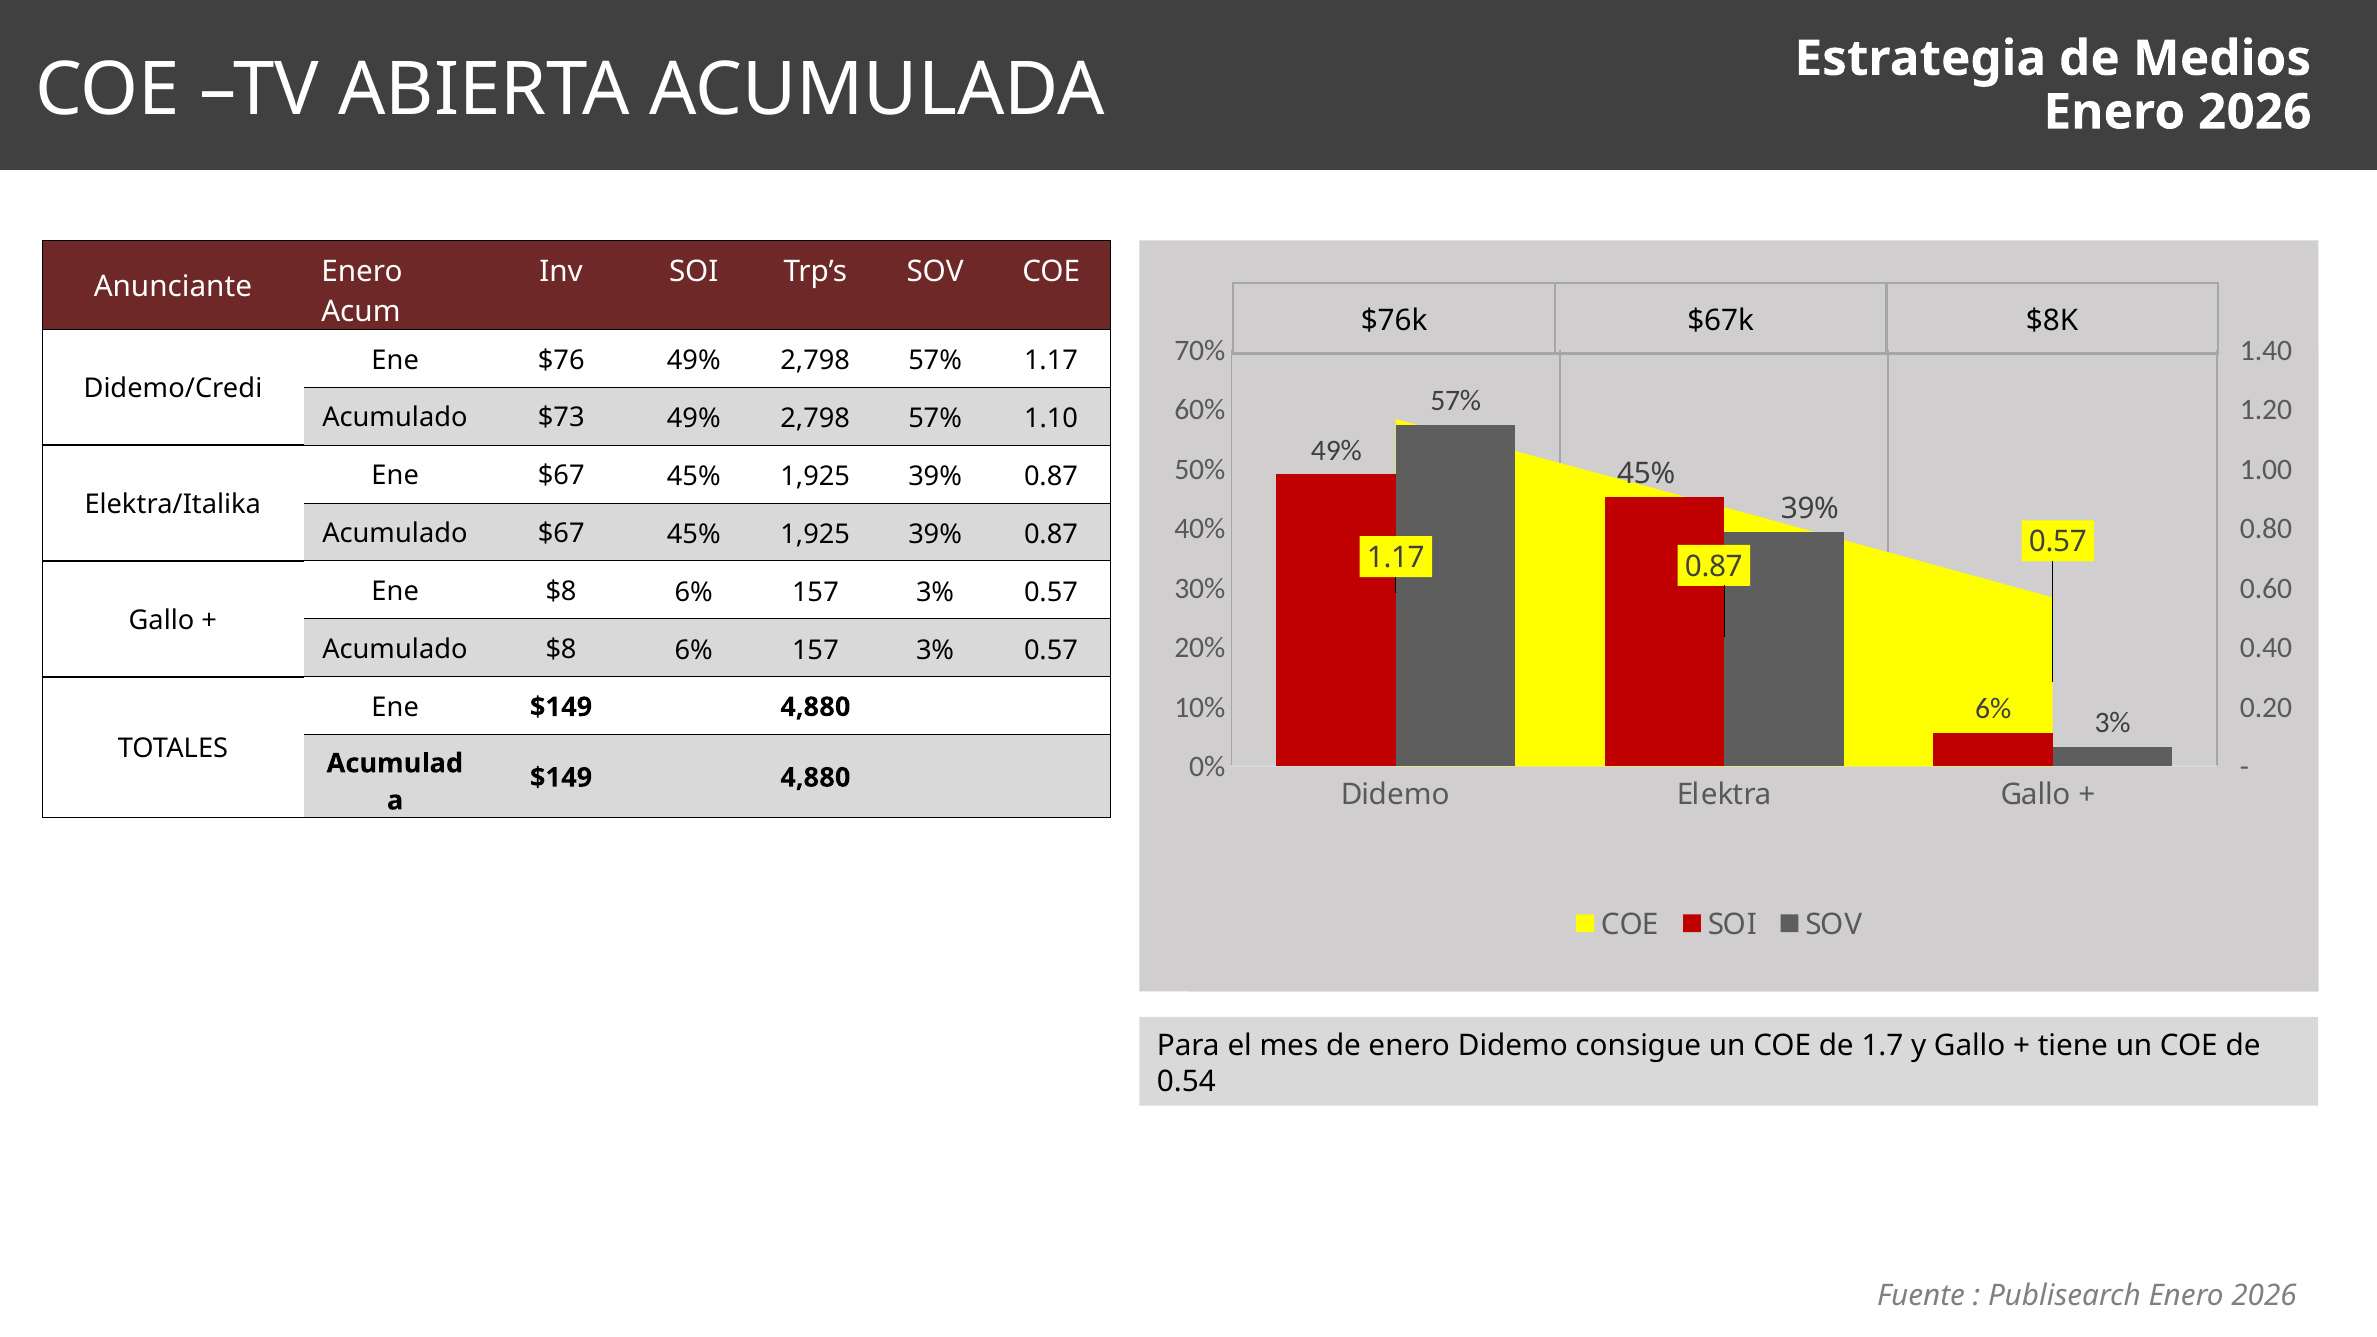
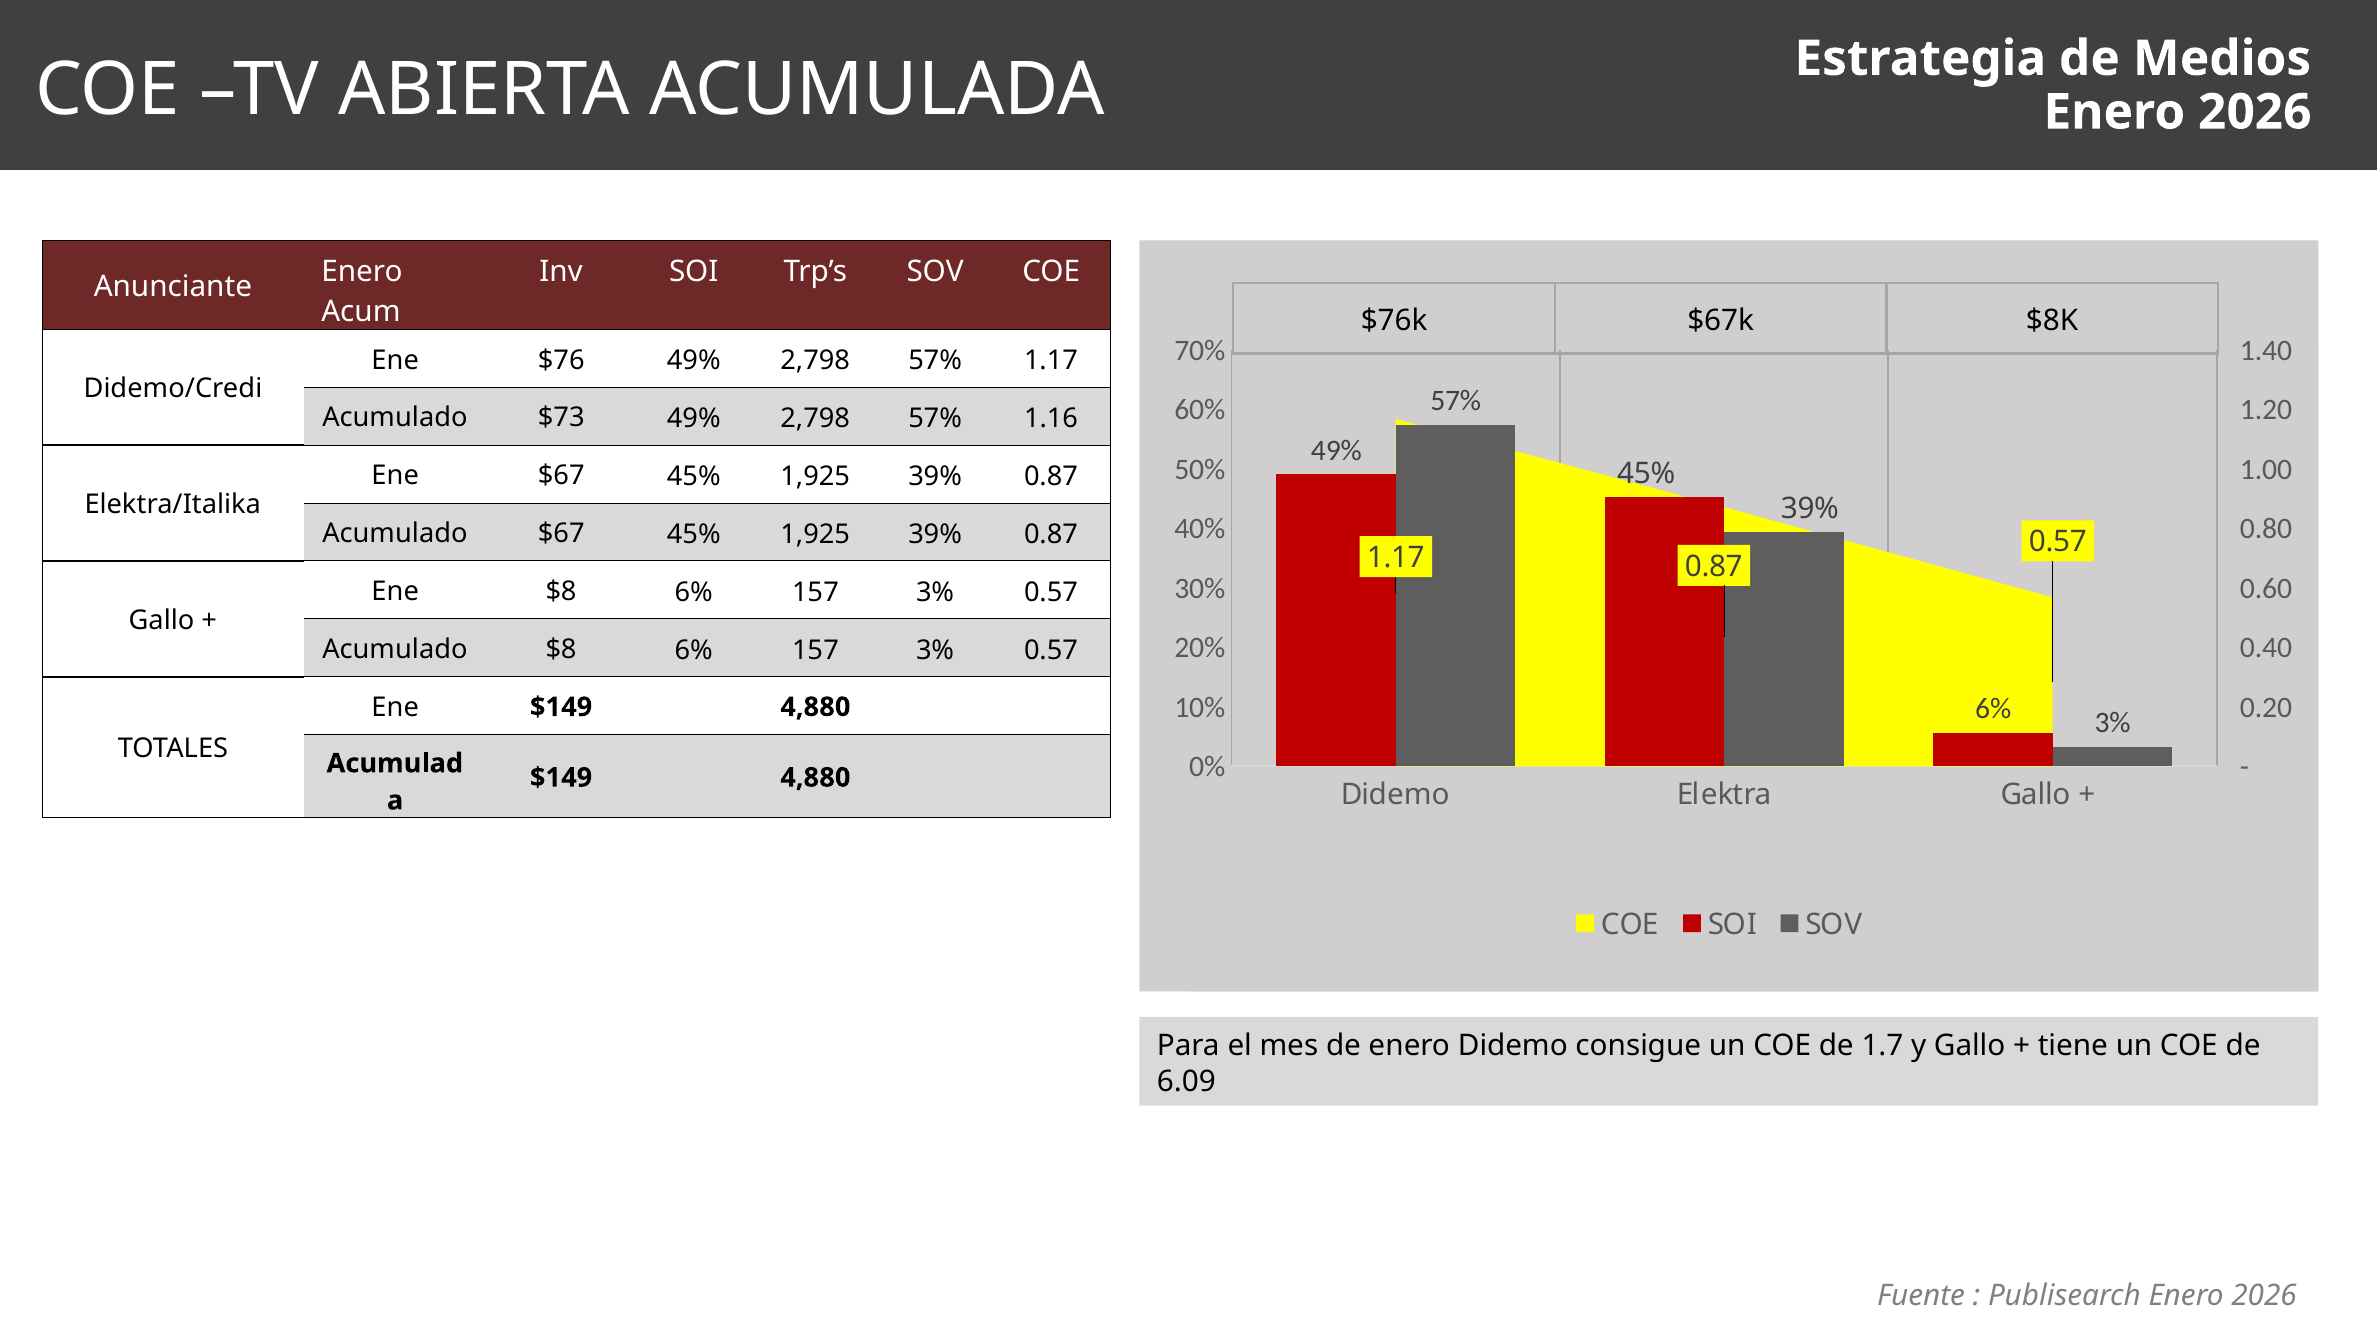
1.10: 1.10 -> 1.16
0.54: 0.54 -> 6.09
